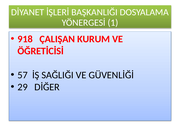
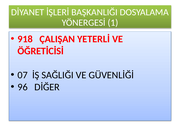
KURUM: KURUM -> YETERLİ
57: 57 -> 07
29: 29 -> 96
